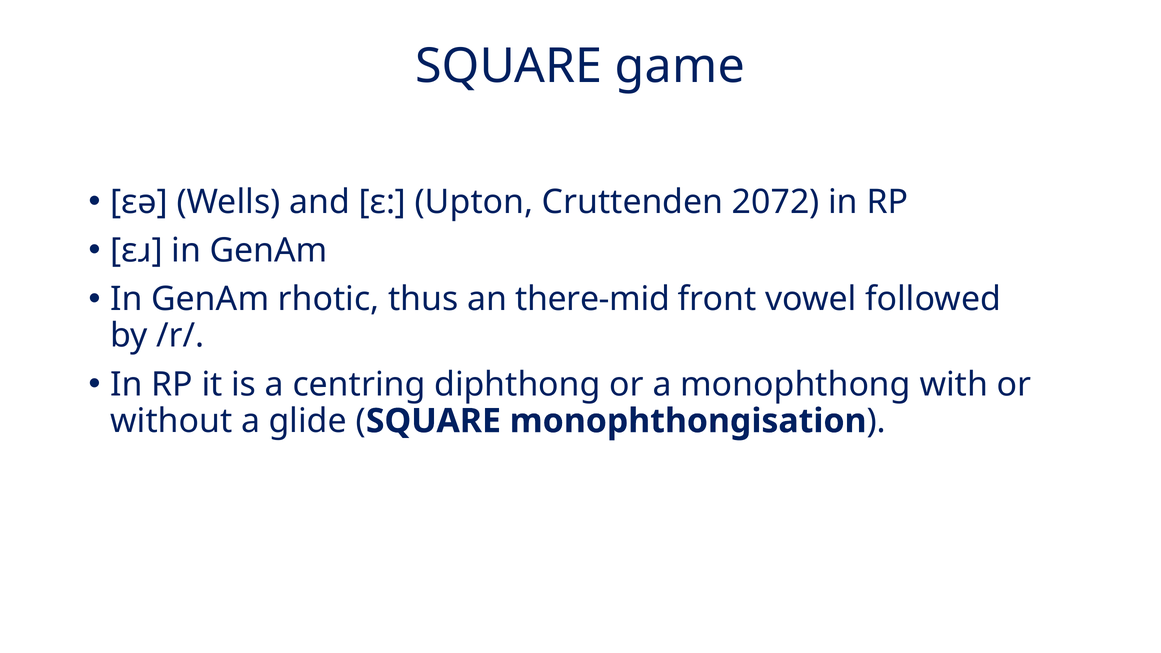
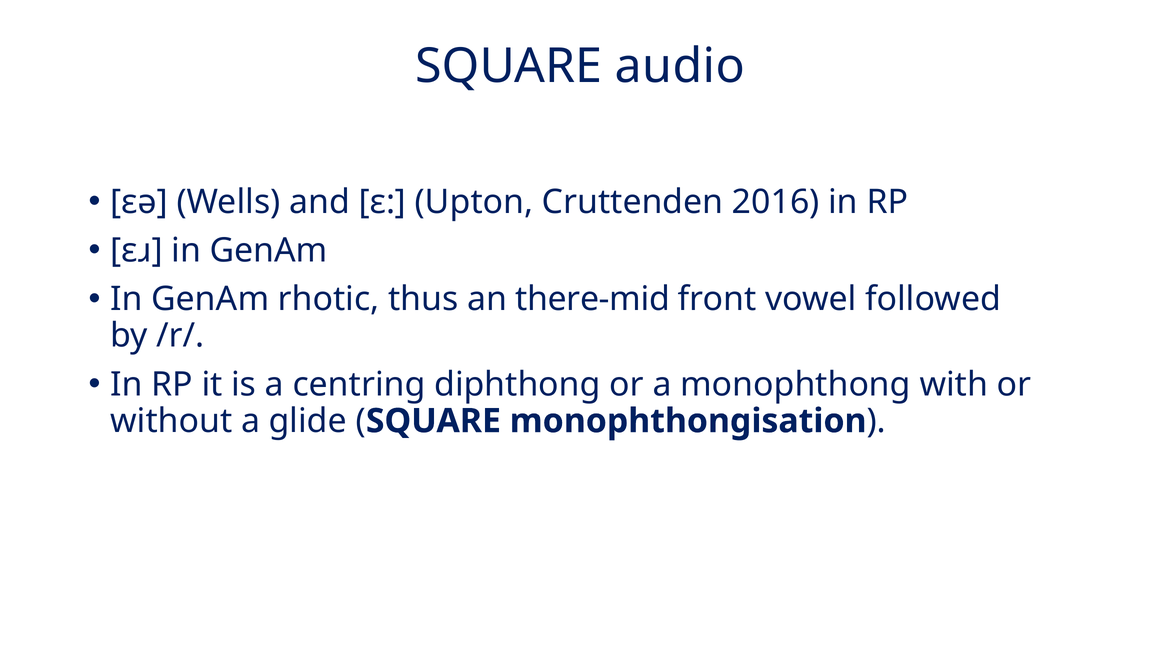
game: game -> audio
2072: 2072 -> 2016
